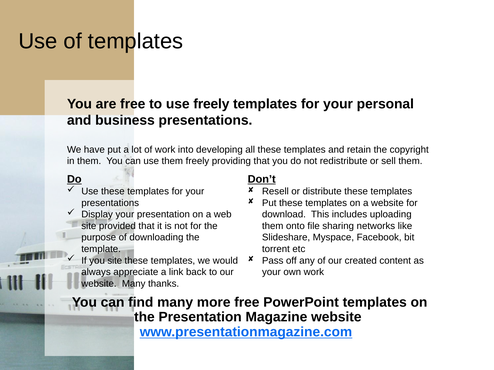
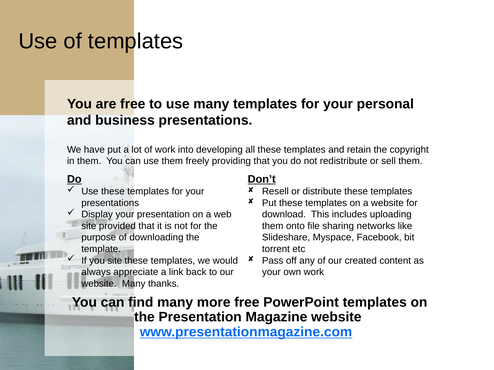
use freely: freely -> many
